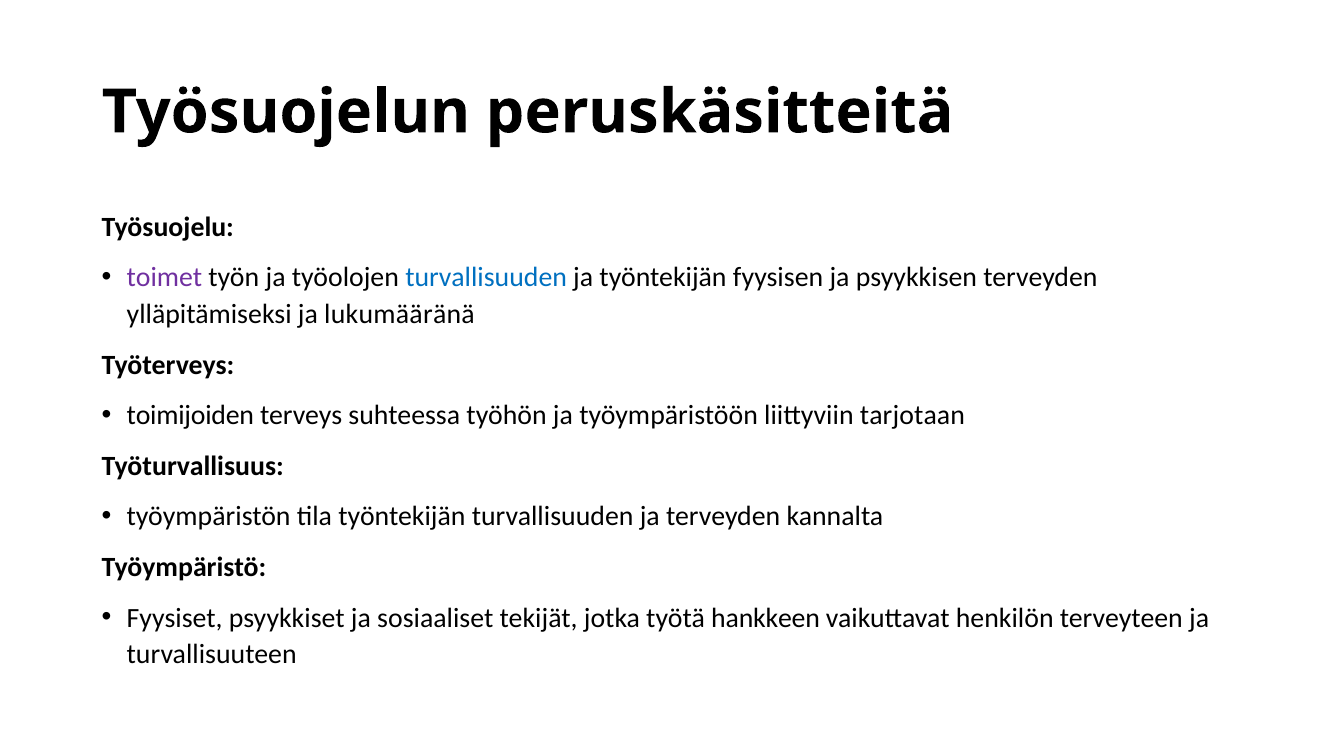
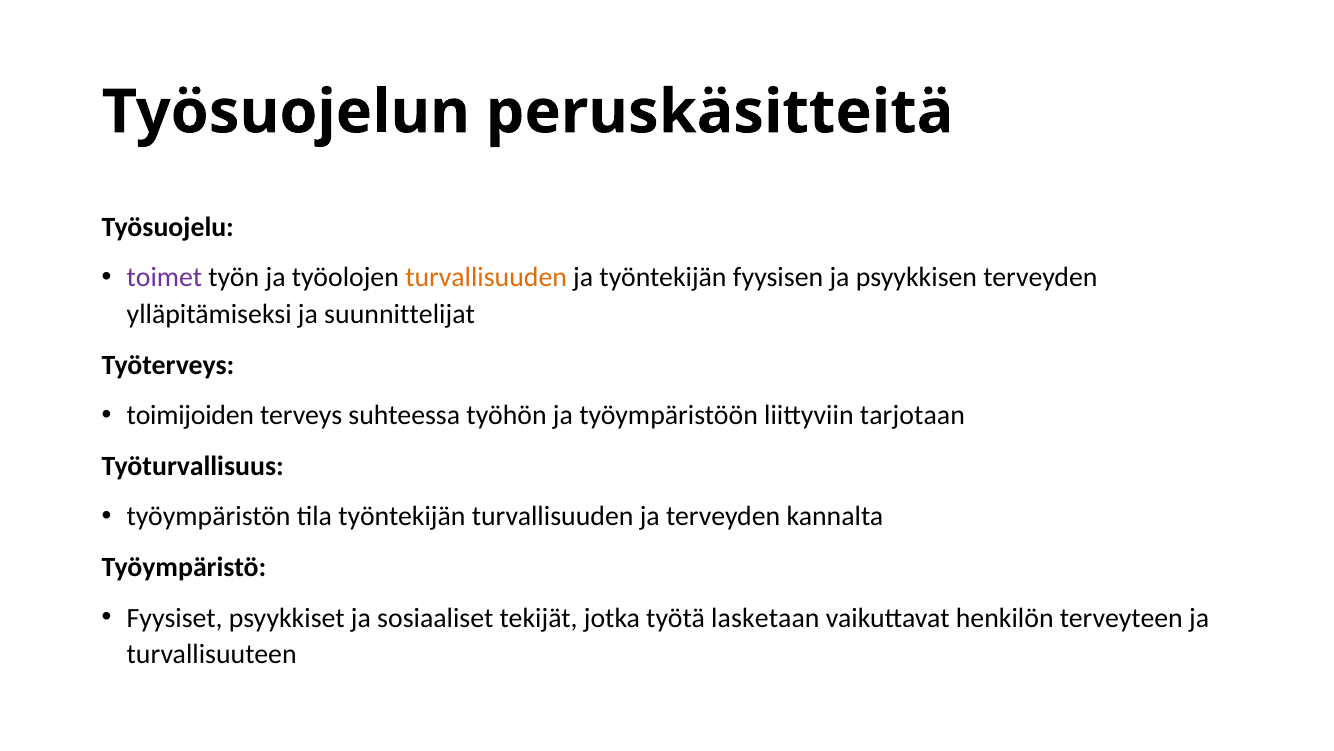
turvallisuuden at (486, 277) colour: blue -> orange
lukumääränä: lukumääränä -> suunnittelijat
hankkeen: hankkeen -> lasketaan
